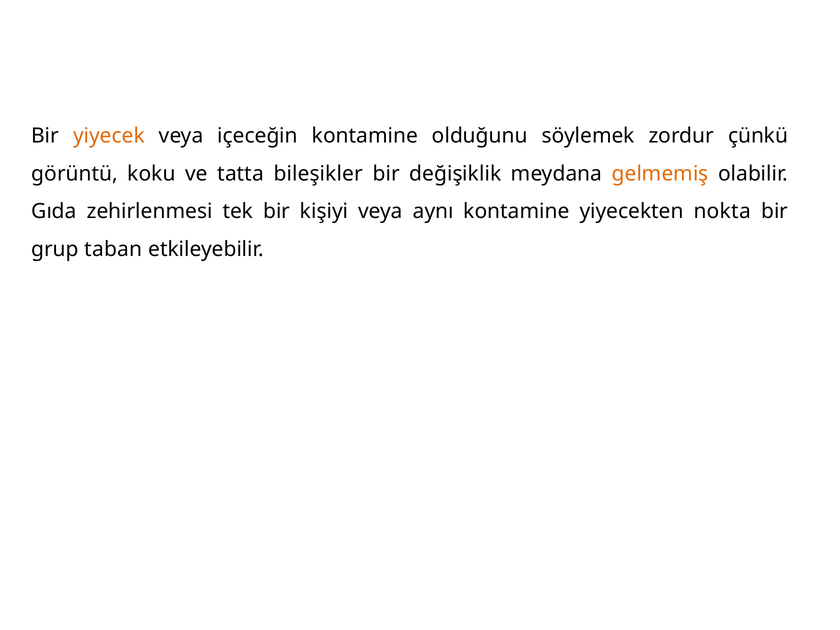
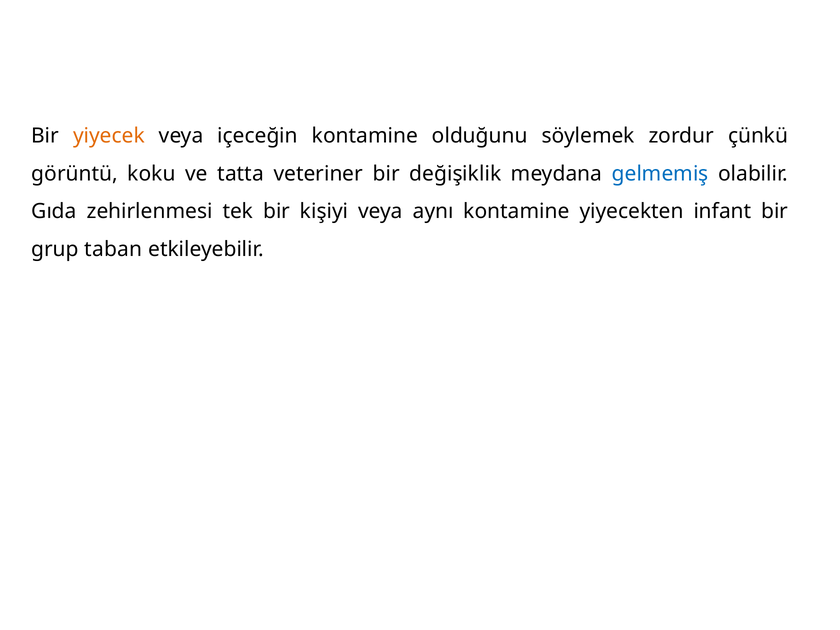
bileşikler: bileşikler -> veteriner
gelmemiş colour: orange -> blue
nokta: nokta -> infant
